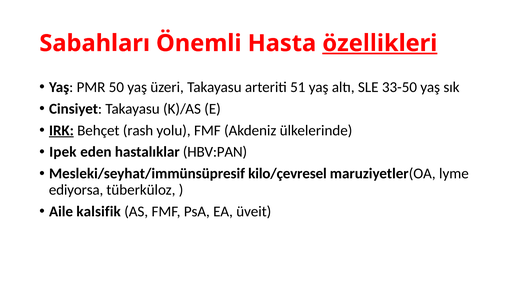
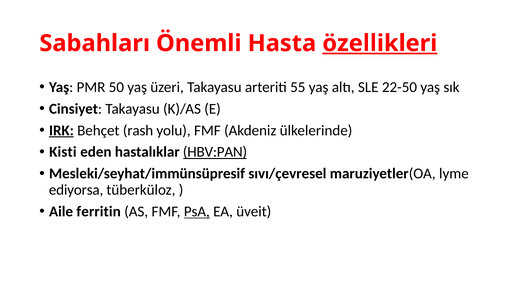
51: 51 -> 55
33-50: 33-50 -> 22-50
Ipek: Ipek -> Kisti
HBV:PAN underline: none -> present
kilo/çevresel: kilo/çevresel -> sıvı/çevresel
kalsifik: kalsifik -> ferritin
PsA underline: none -> present
